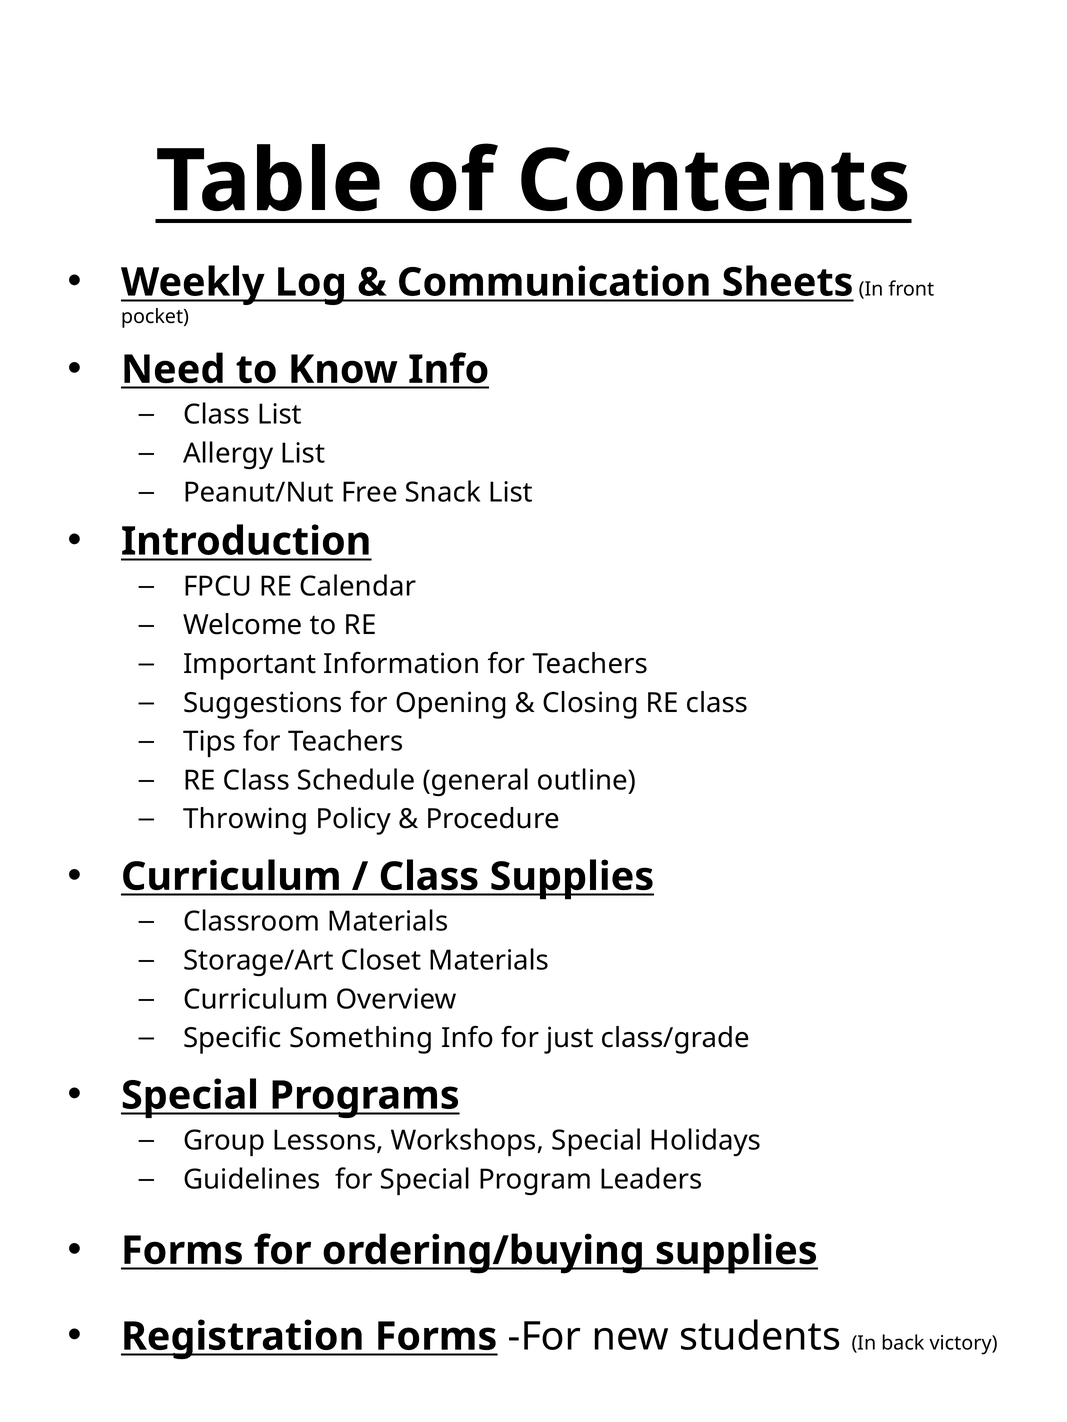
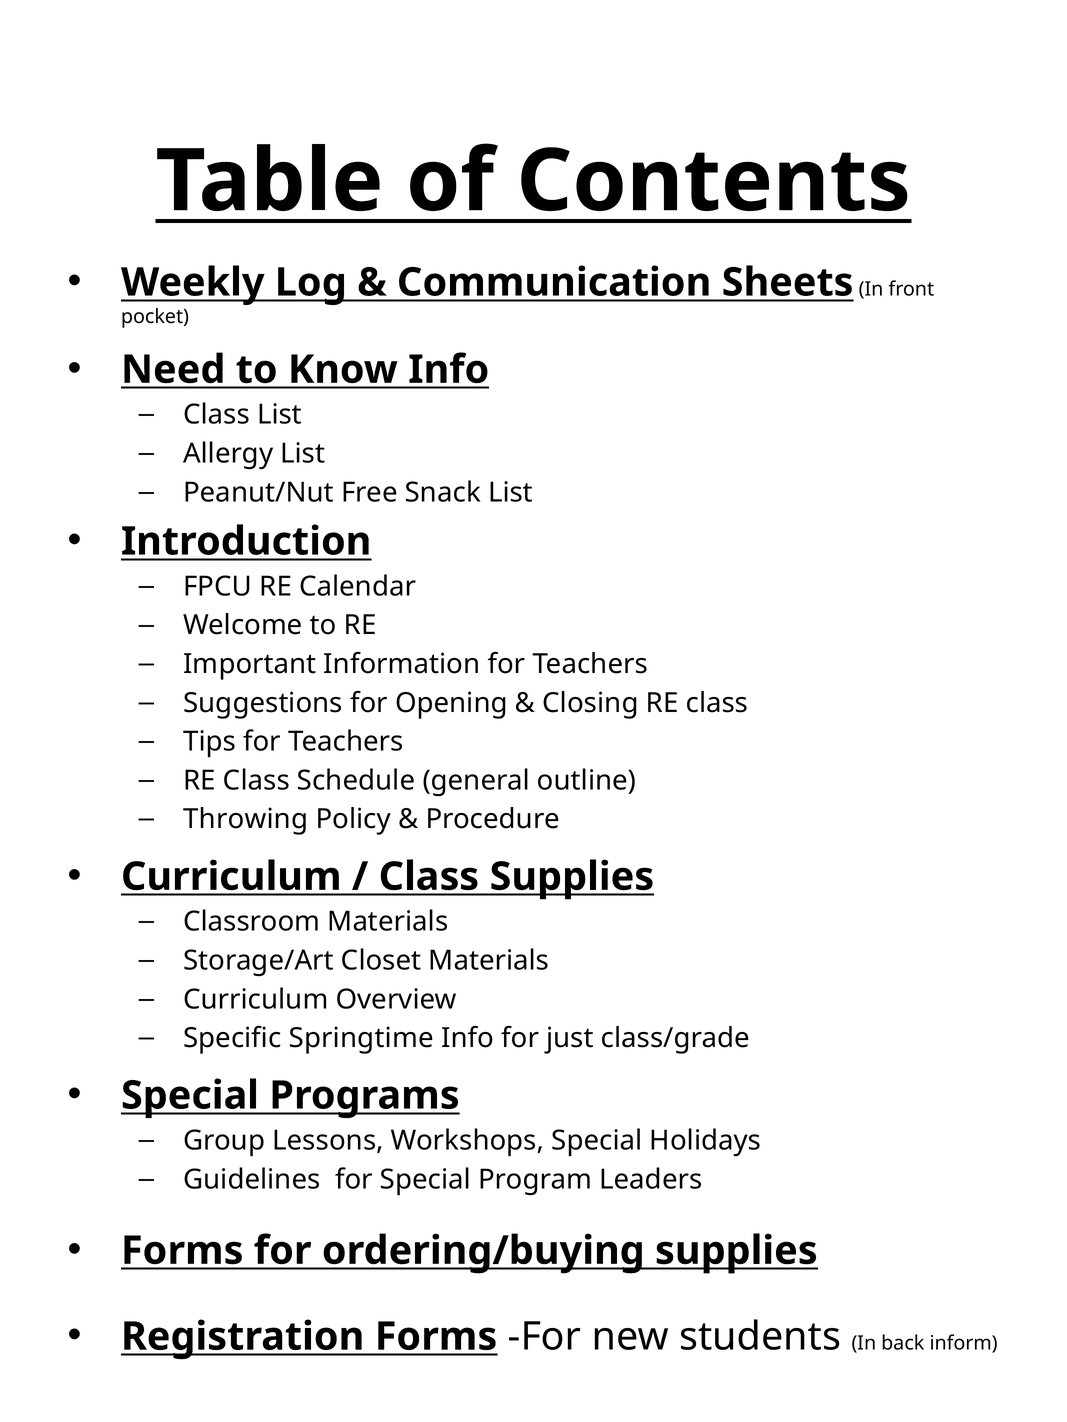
Something: Something -> Springtime
victory: victory -> inform
